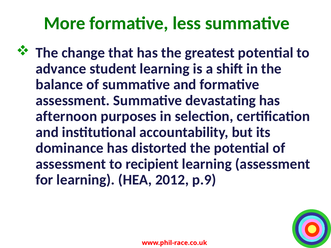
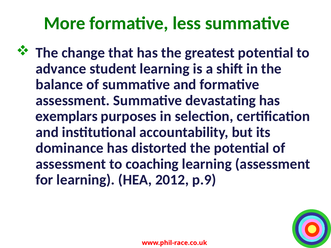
afternoon: afternoon -> exemplars
recipient: recipient -> coaching
